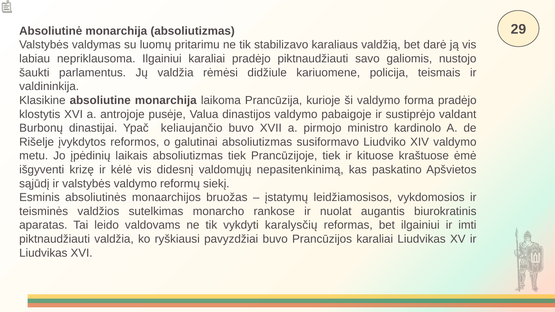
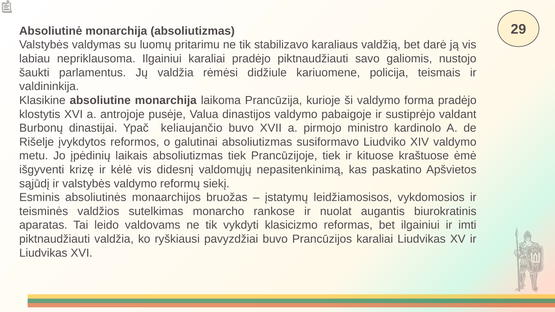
karalysčių: karalysčių -> klasicizmo
